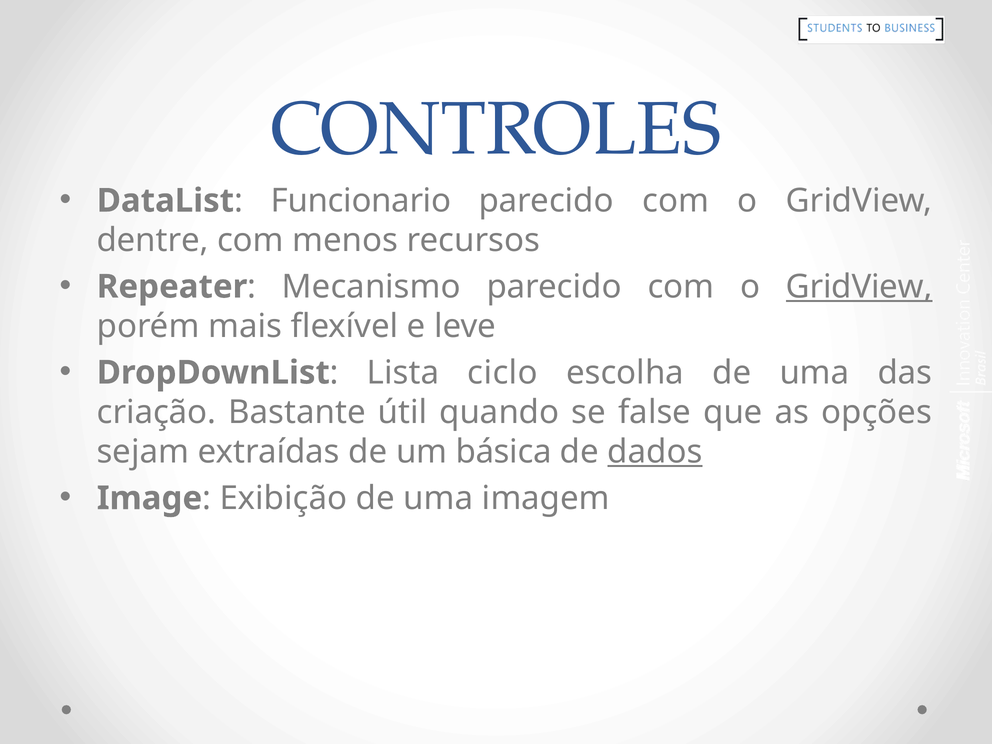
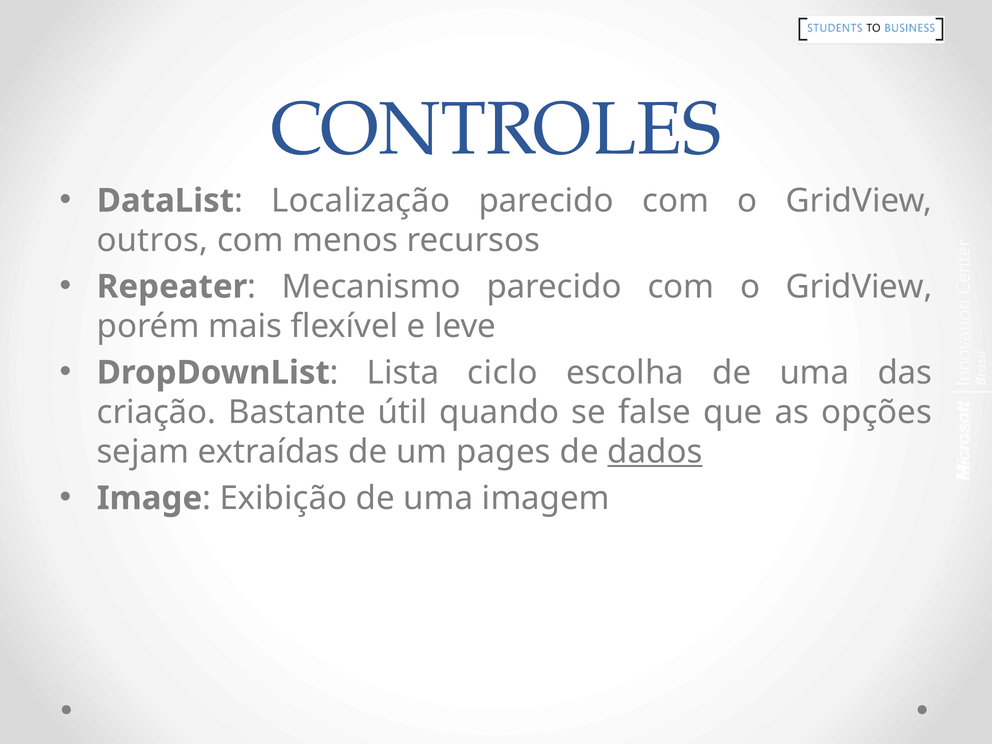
Funcionario: Funcionario -> Localização
dentre: dentre -> outros
GridView at (859, 287) underline: present -> none
básica: básica -> pages
